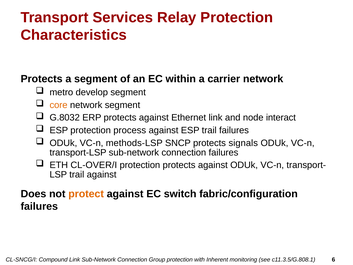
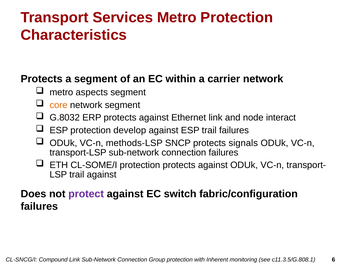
Services Relay: Relay -> Metro
develop: develop -> aspects
process: process -> develop
CL-OVER/I: CL-OVER/I -> CL-SOME/I
protect colour: orange -> purple
